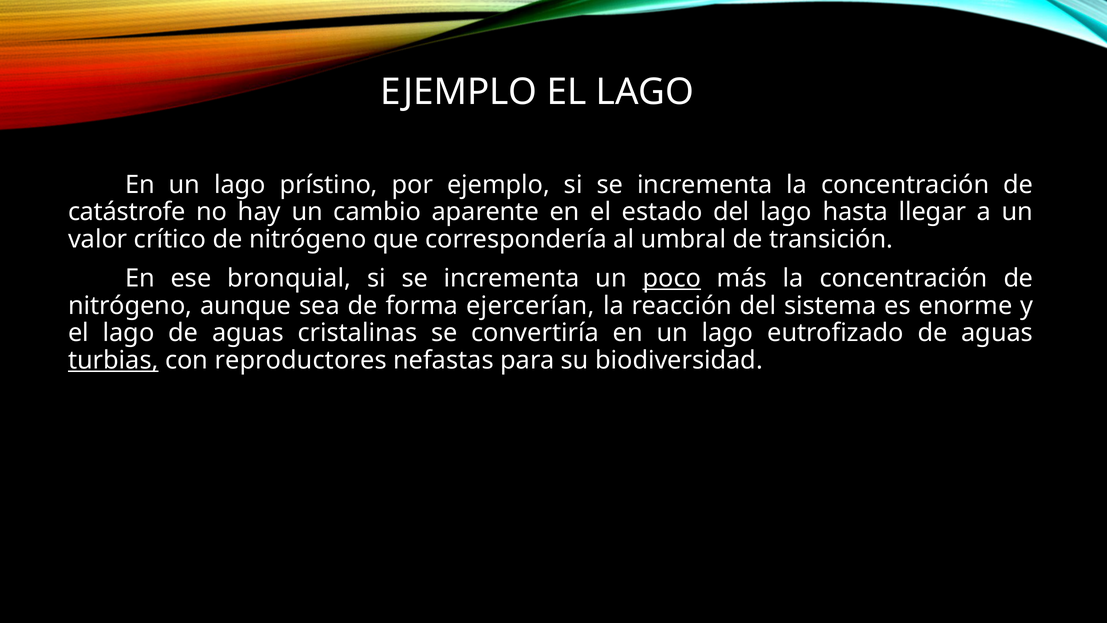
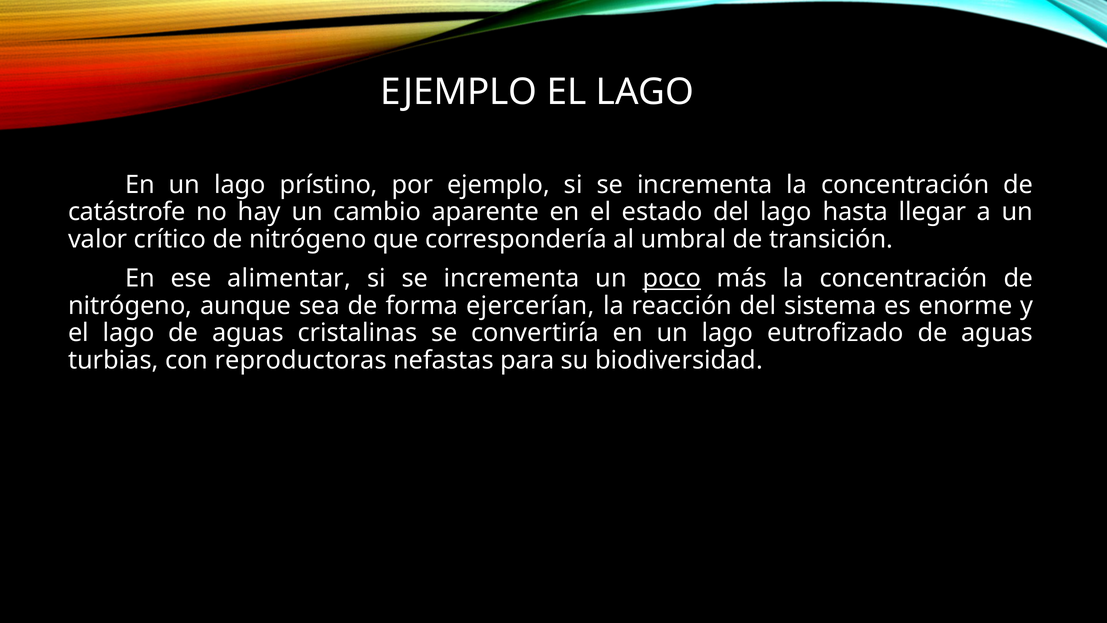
bronquial: bronquial -> alimentar
turbias underline: present -> none
reproductores: reproductores -> reproductoras
